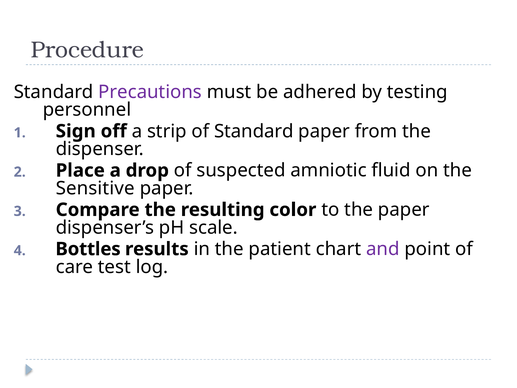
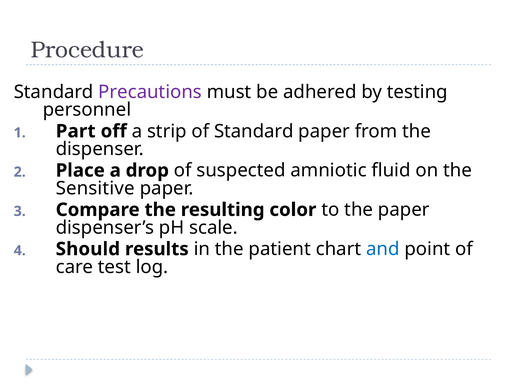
Sign: Sign -> Part
Bottles: Bottles -> Should
and colour: purple -> blue
